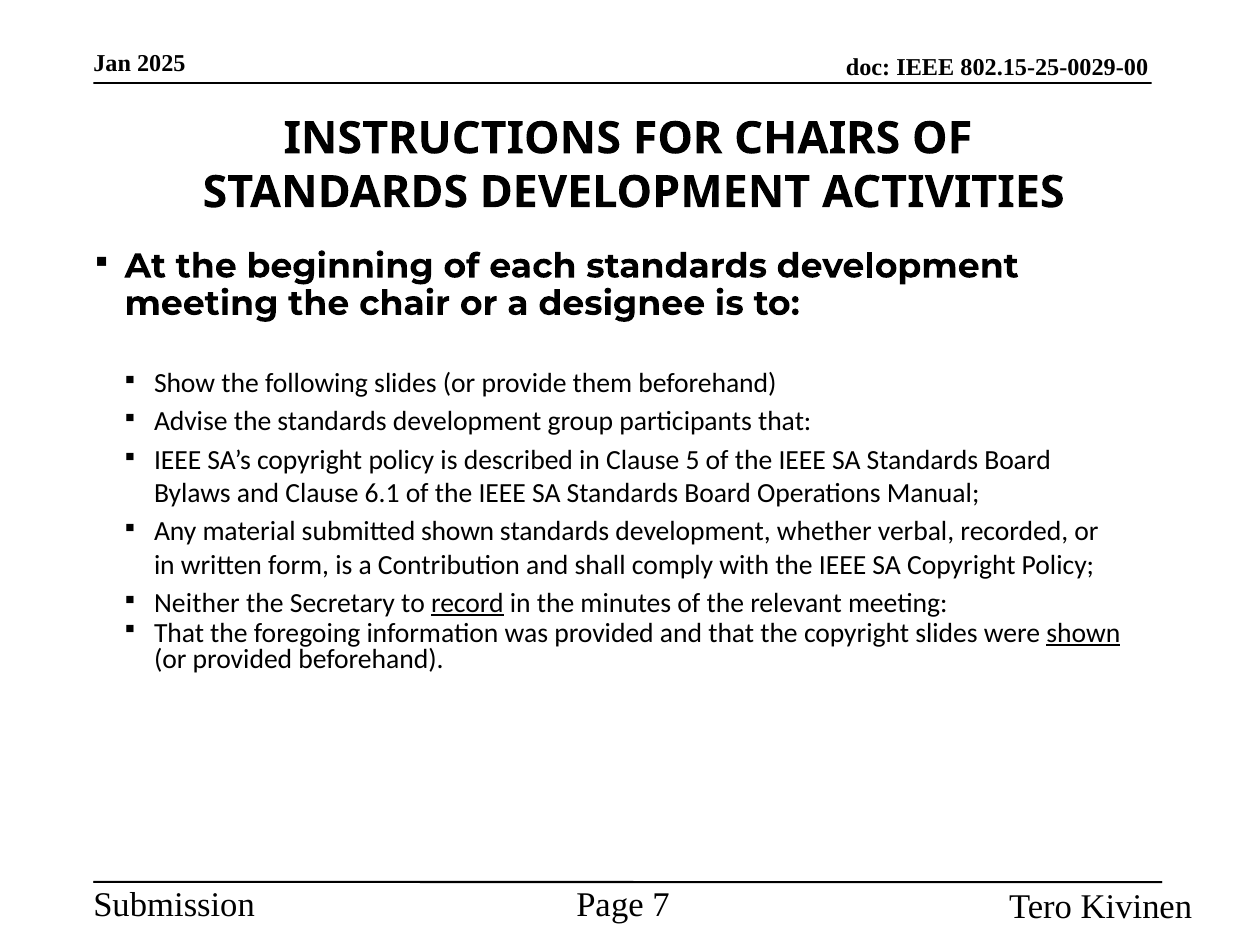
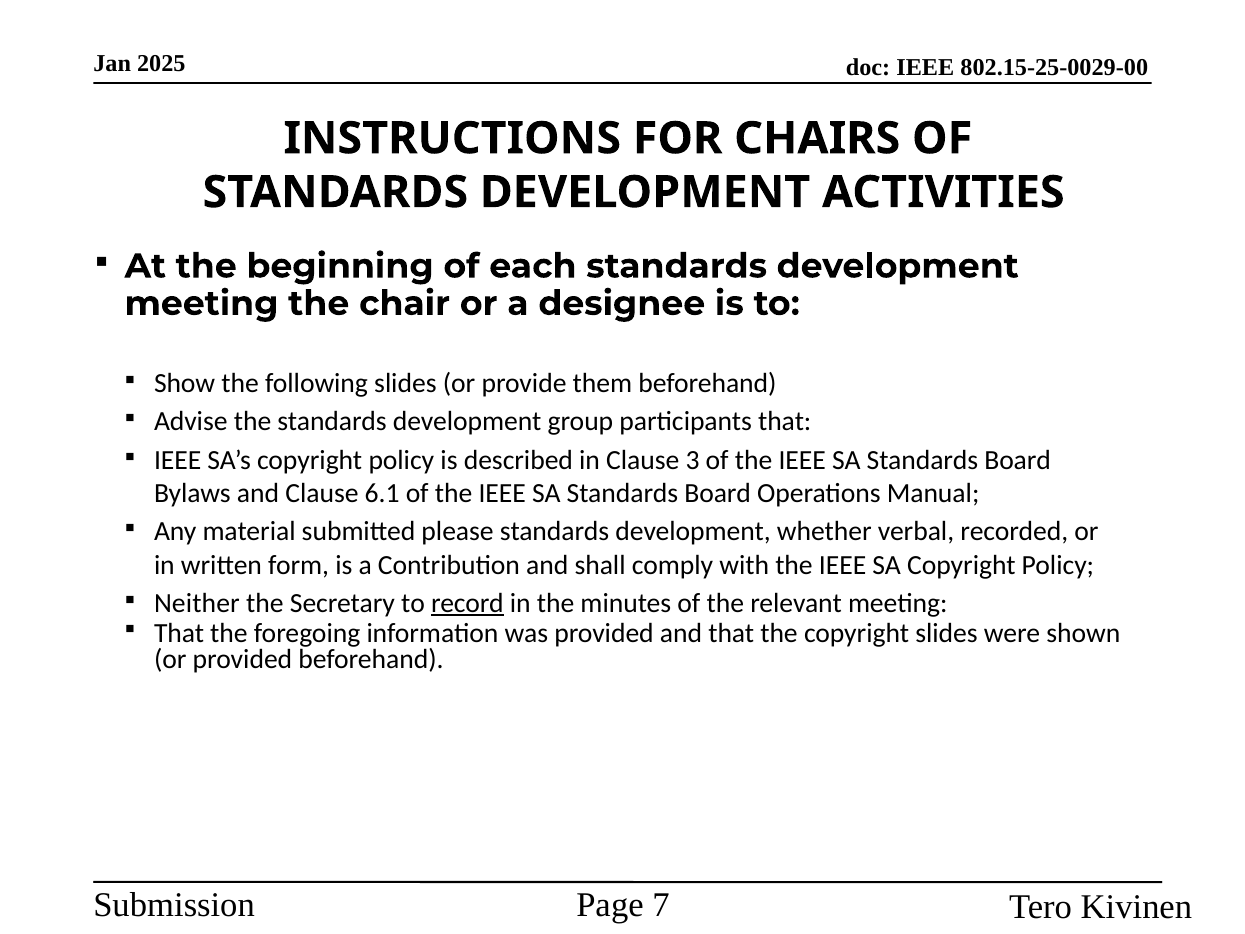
5: 5 -> 3
submitted shown: shown -> please
shown at (1083, 633) underline: present -> none
